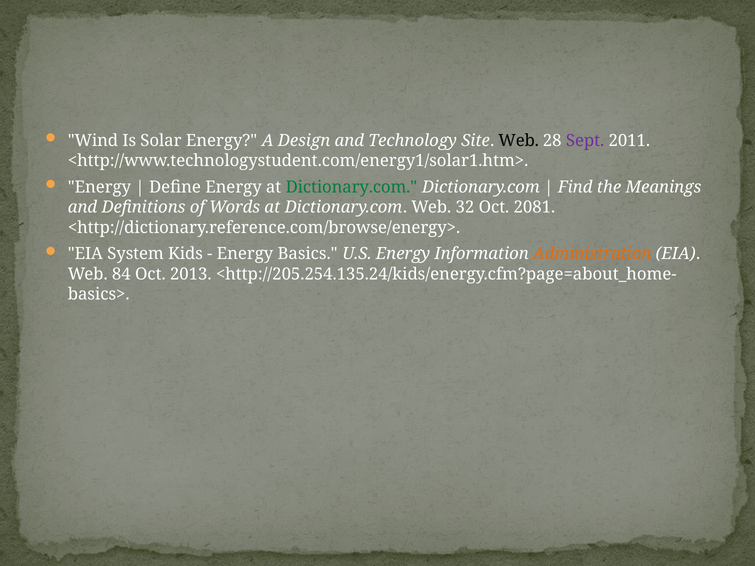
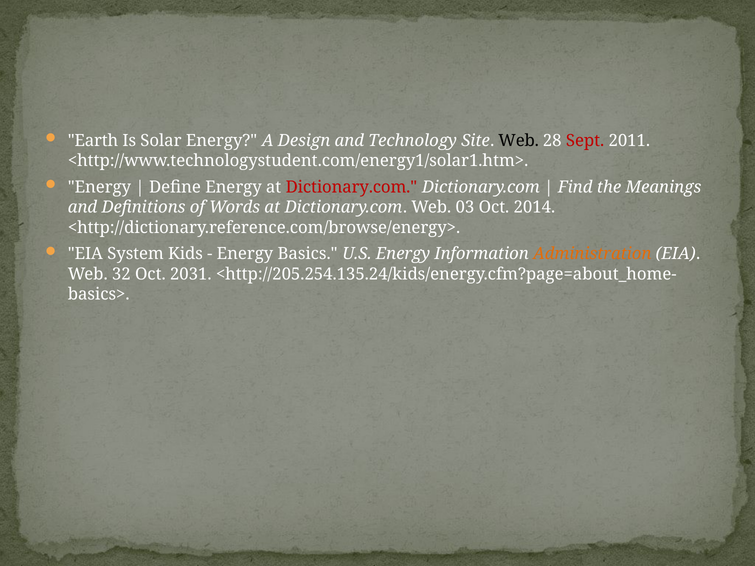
Wind: Wind -> Earth
Sept colour: purple -> red
Dictionary.com at (351, 187) colour: green -> red
32: 32 -> 03
2081: 2081 -> 2014
84: 84 -> 32
2013: 2013 -> 2031
